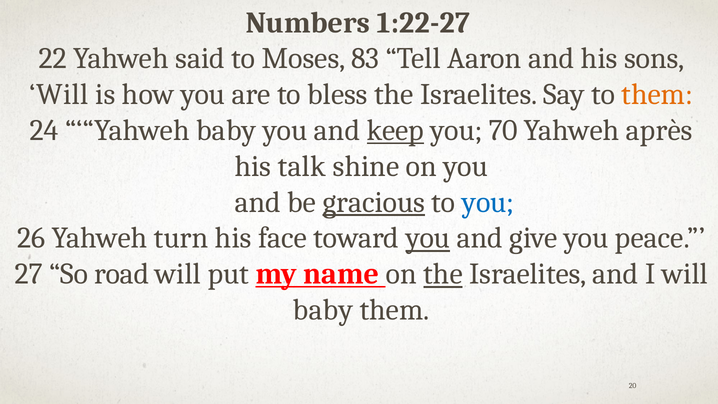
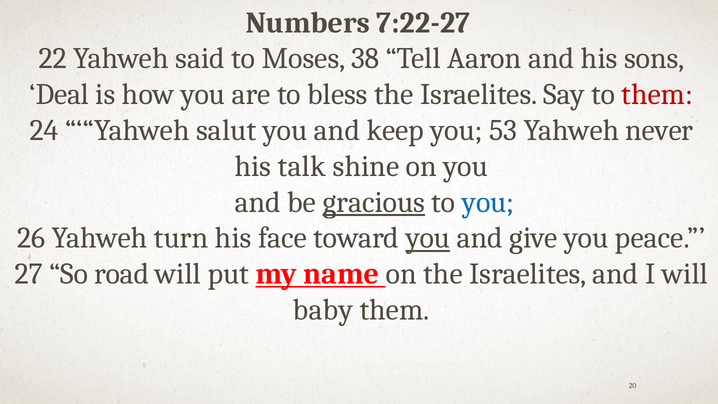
1:22-27: 1:22-27 -> 7:22-27
83: 83 -> 38
Will at (59, 94): Will -> Deal
them at (657, 94) colour: orange -> red
Yahweh baby: baby -> salut
keep underline: present -> none
70: 70 -> 53
après: après -> never
the at (443, 274) underline: present -> none
